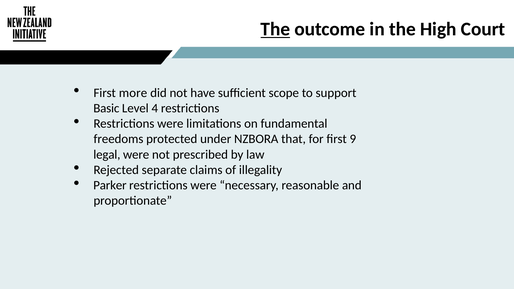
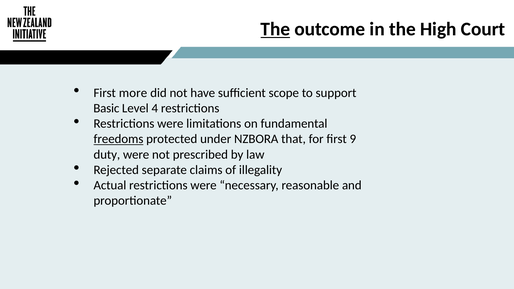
freedoms underline: none -> present
legal: legal -> duty
Parker: Parker -> Actual
